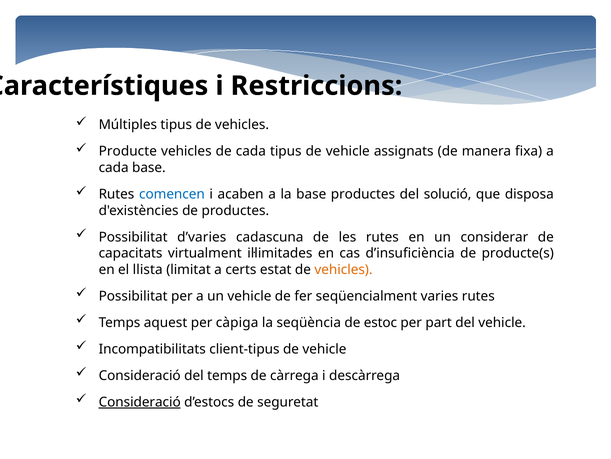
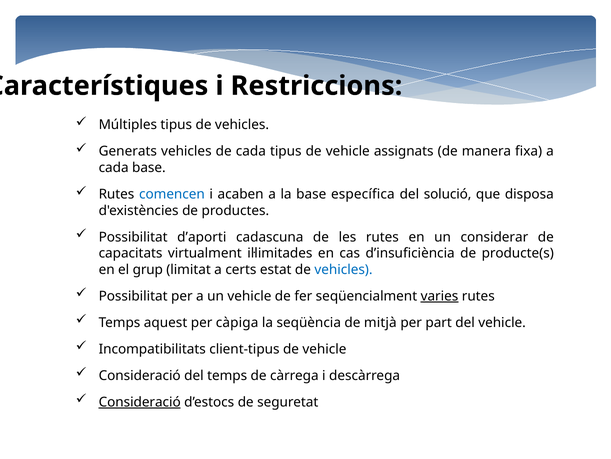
Producte: Producte -> Generats
base productes: productes -> específica
d’varies: d’varies -> d’aporti
llista: llista -> grup
vehicles at (344, 269) colour: orange -> blue
varies underline: none -> present
estoc: estoc -> mitjà
